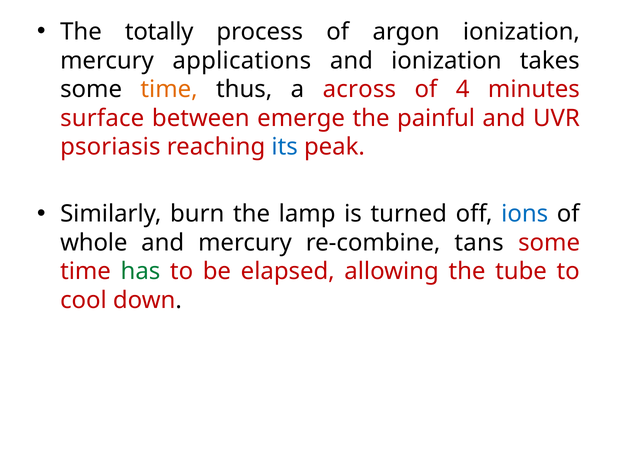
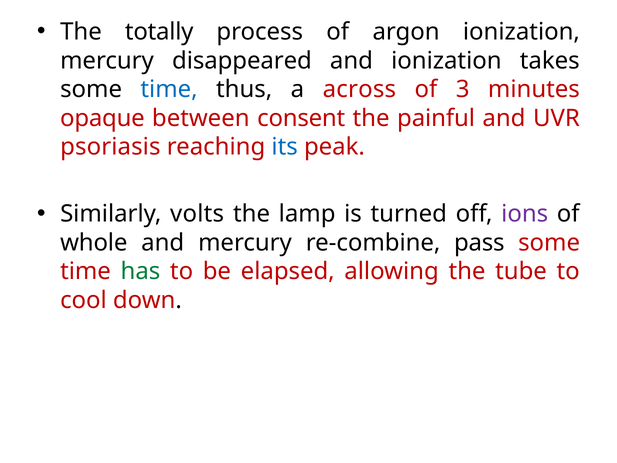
applications: applications -> disappeared
time at (169, 89) colour: orange -> blue
4: 4 -> 3
surface: surface -> opaque
emerge: emerge -> consent
burn: burn -> volts
ions colour: blue -> purple
tans: tans -> pass
